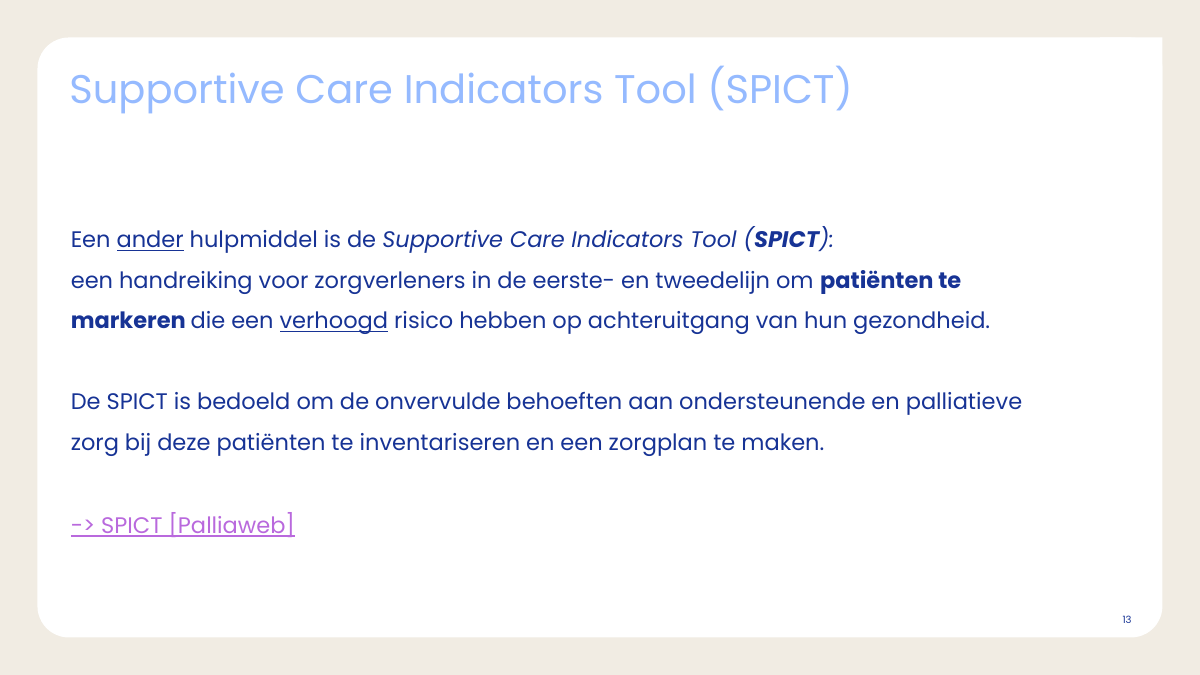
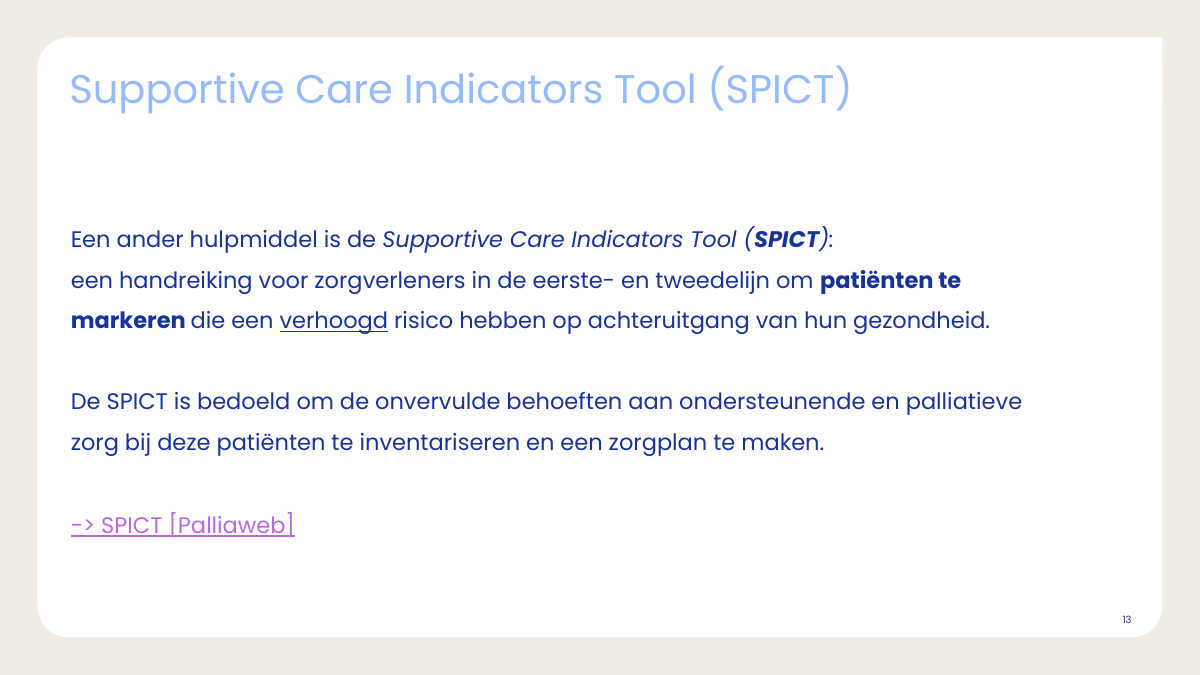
ander underline: present -> none
